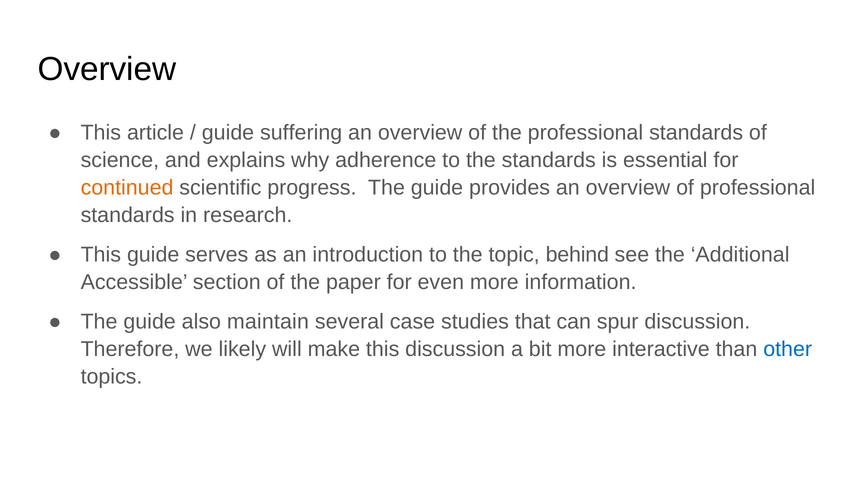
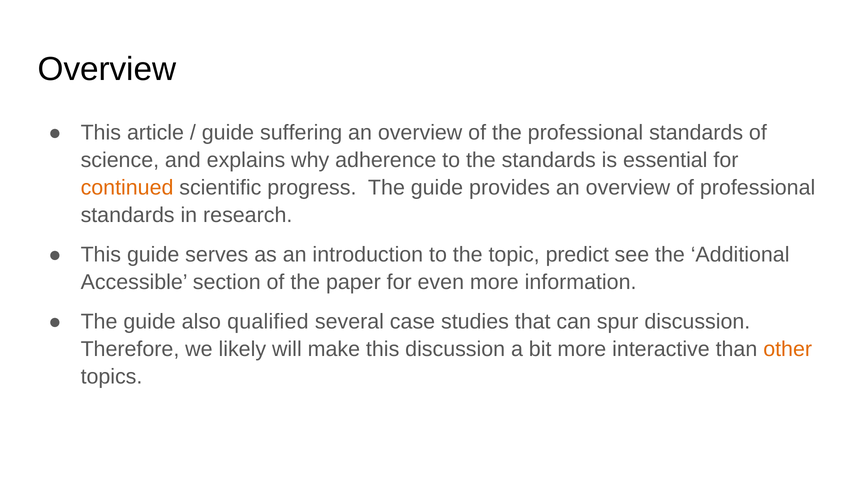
behind: behind -> predict
maintain: maintain -> qualified
other colour: blue -> orange
